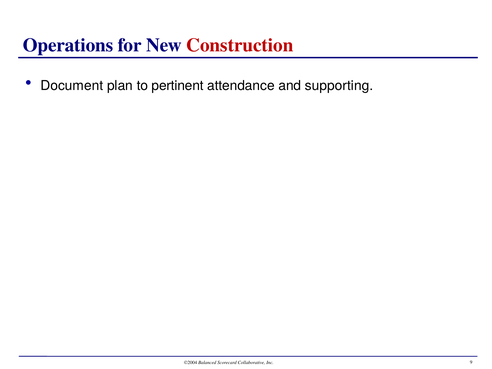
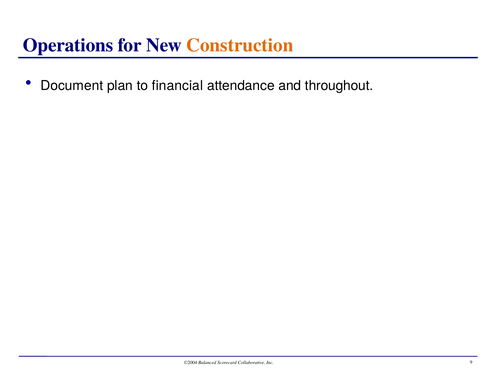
Construction colour: red -> orange
pertinent: pertinent -> financial
supporting: supporting -> throughout
